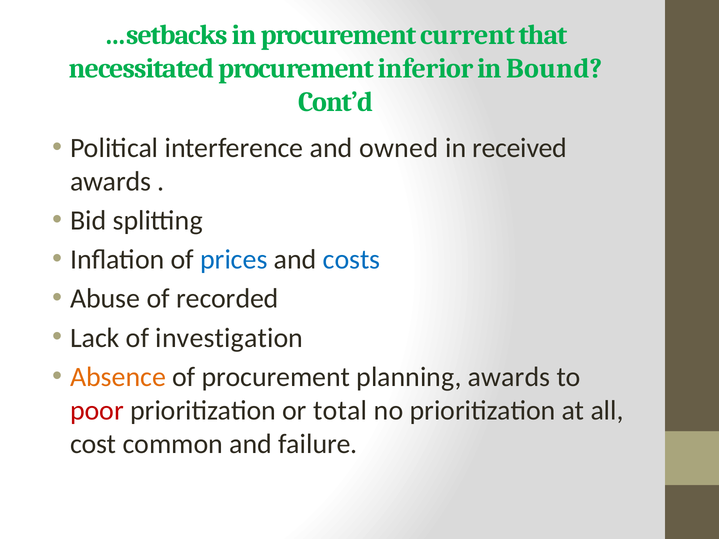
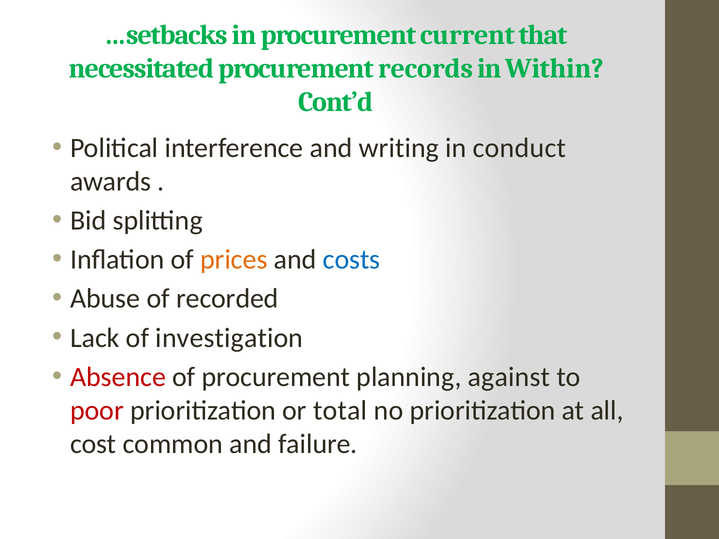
inferior: inferior -> records
Bound: Bound -> Within
owned: owned -> writing
received: received -> conduct
prices colour: blue -> orange
Absence colour: orange -> red
planning awards: awards -> against
